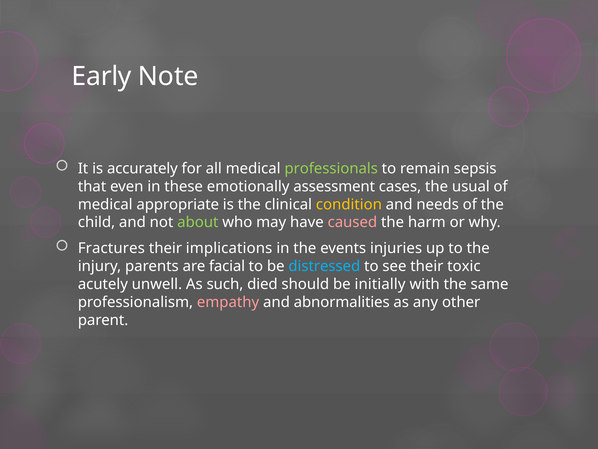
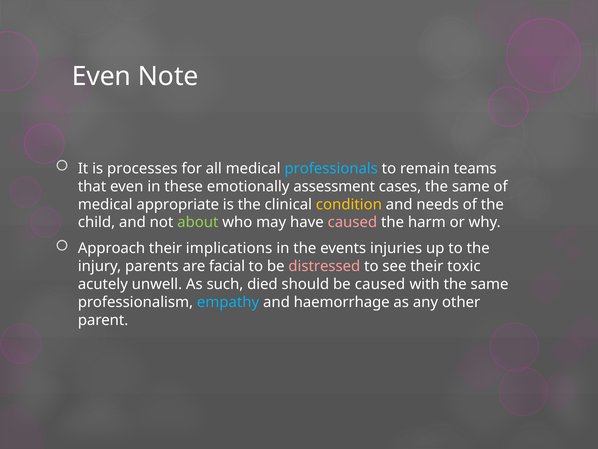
Early at (102, 76): Early -> Even
accurately: accurately -> processes
professionals colour: light green -> light blue
sepsis: sepsis -> teams
cases the usual: usual -> same
Fractures: Fractures -> Approach
distressed colour: light blue -> pink
be initially: initially -> caused
empathy colour: pink -> light blue
abnormalities: abnormalities -> haemorrhage
